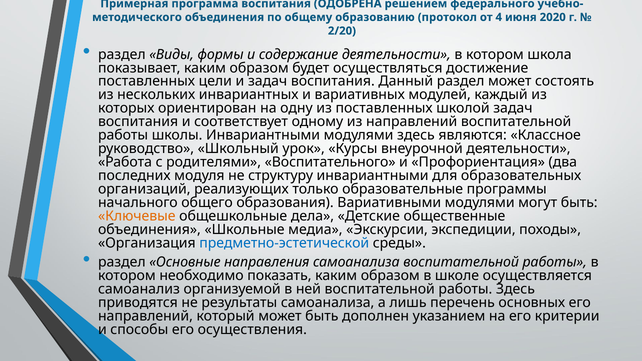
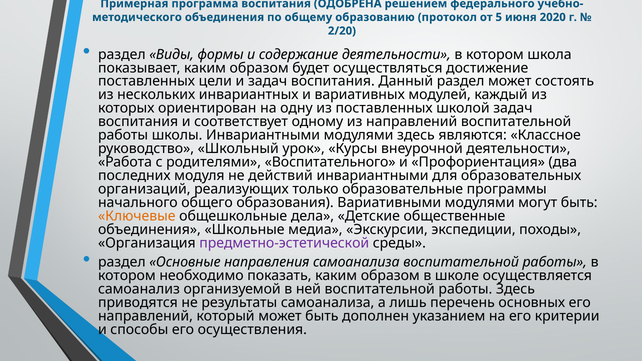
4: 4 -> 5
структуру: структуру -> действий
предметно-эстетической colour: blue -> purple
